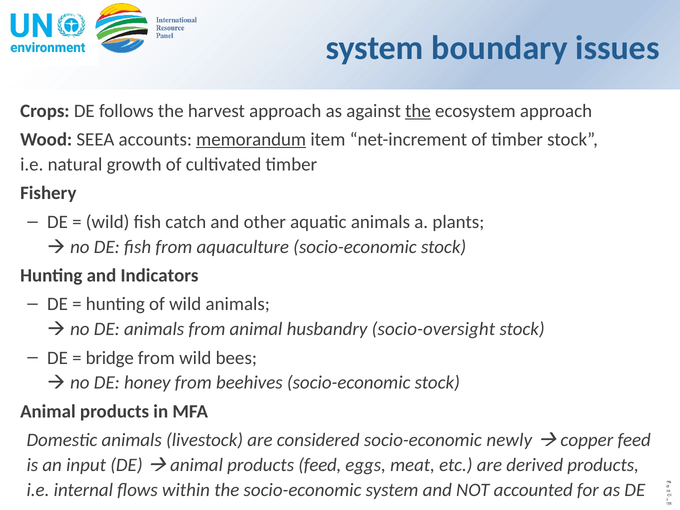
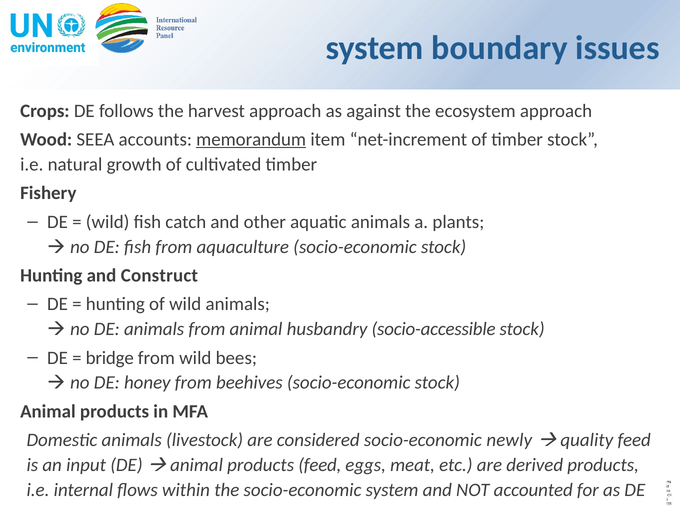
the at (418, 111) underline: present -> none
Indicators: Indicators -> Construct
socio-oversight: socio-oversight -> socio-accessible
copper: copper -> quality
